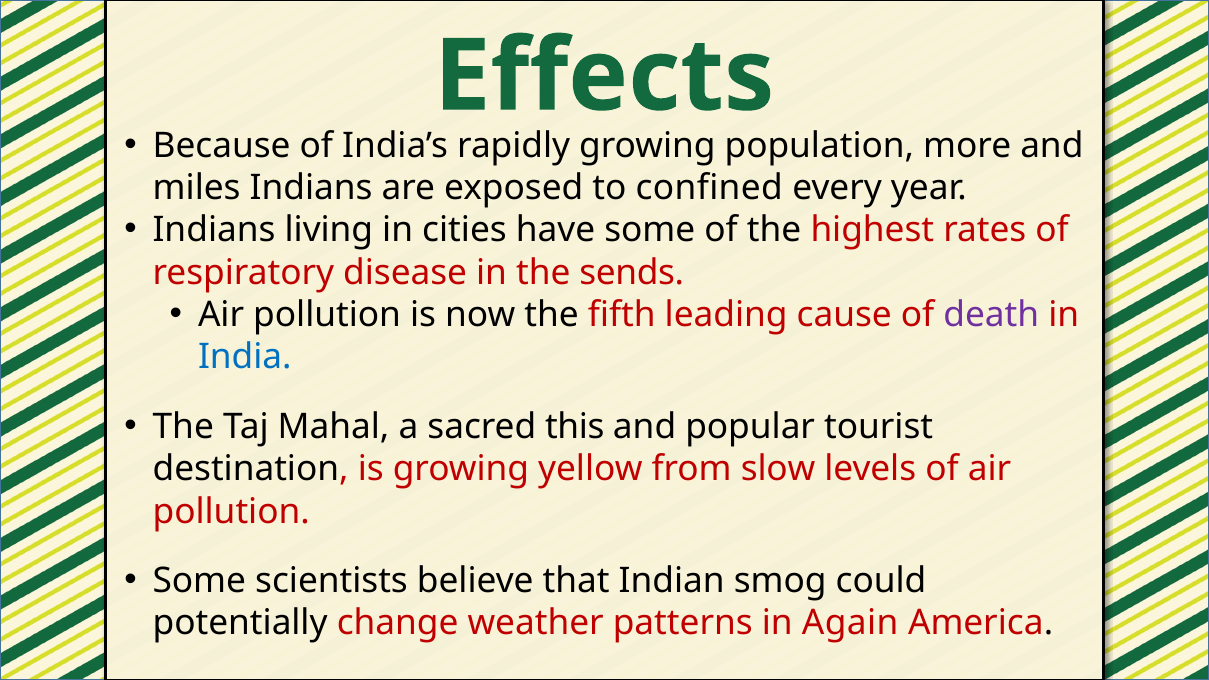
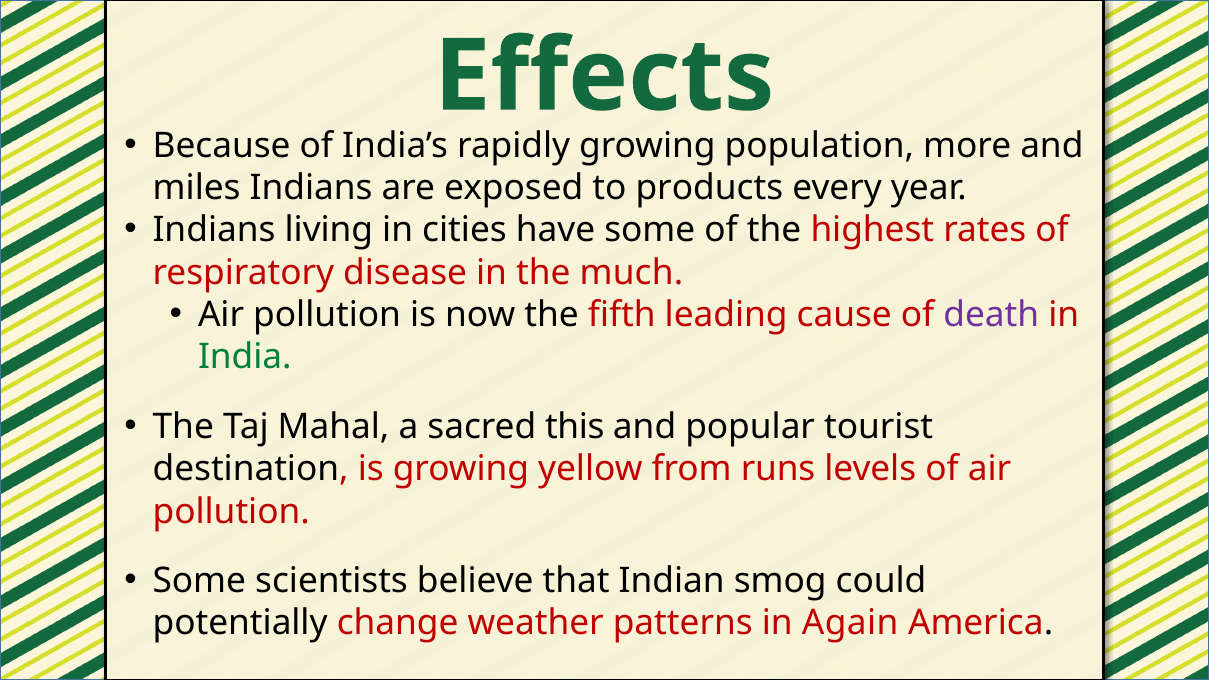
confined: confined -> products
sends: sends -> much
India colour: blue -> green
slow: slow -> runs
